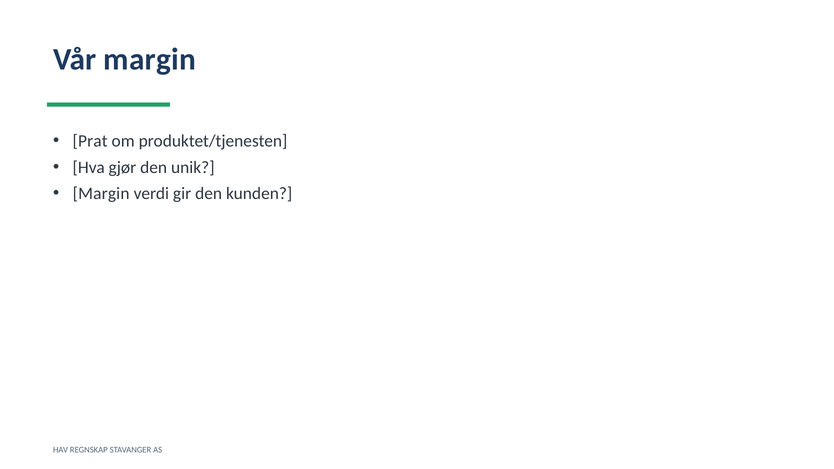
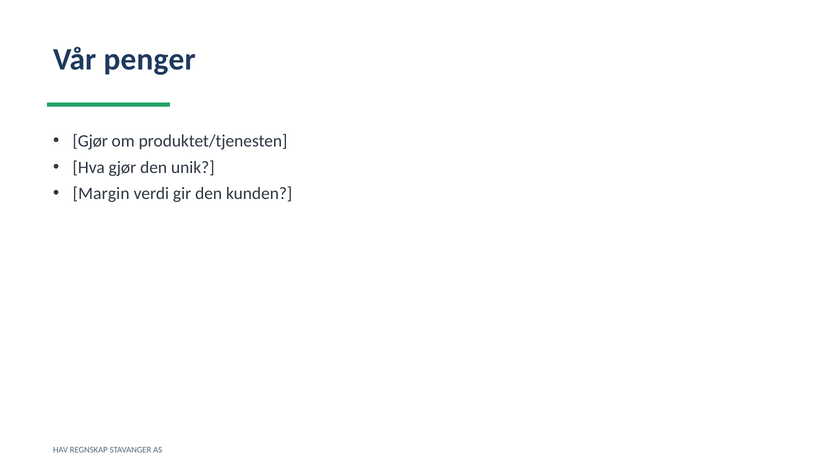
Vår margin: margin -> penger
Prat at (90, 141): Prat -> Gjør
